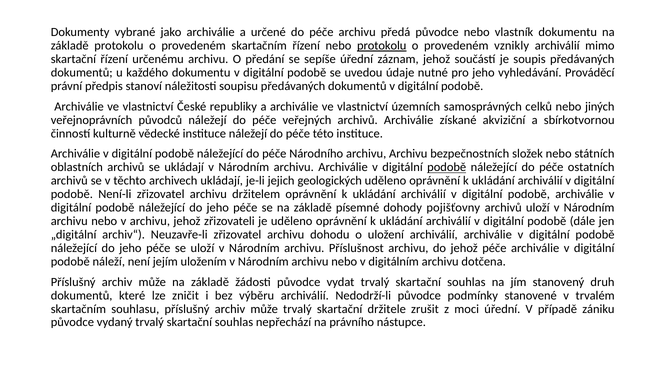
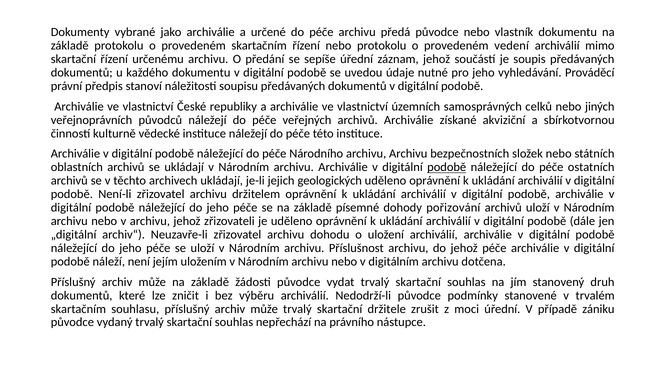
protokolu at (382, 46) underline: present -> none
vznikly: vznikly -> vedení
pojišťovny: pojišťovny -> pořizování
